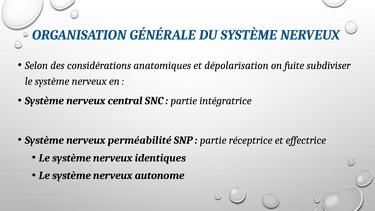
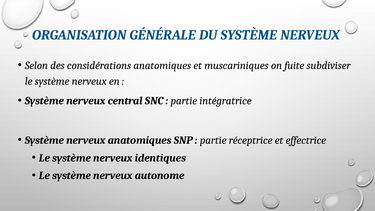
dépolarisation: dépolarisation -> muscariniques
nerveux perméabilité: perméabilité -> anatomiques
